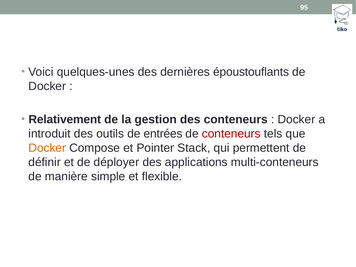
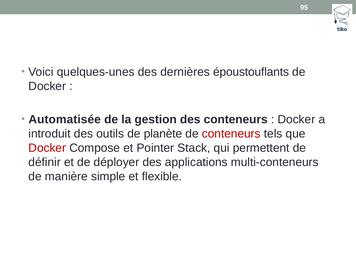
Relativement: Relativement -> Automatisée
entrées: entrées -> planète
Docker at (47, 148) colour: orange -> red
